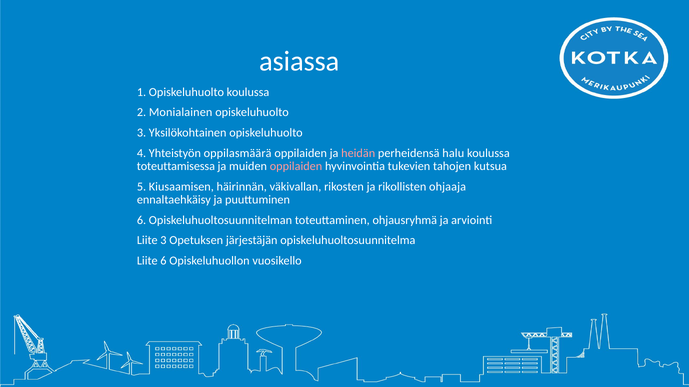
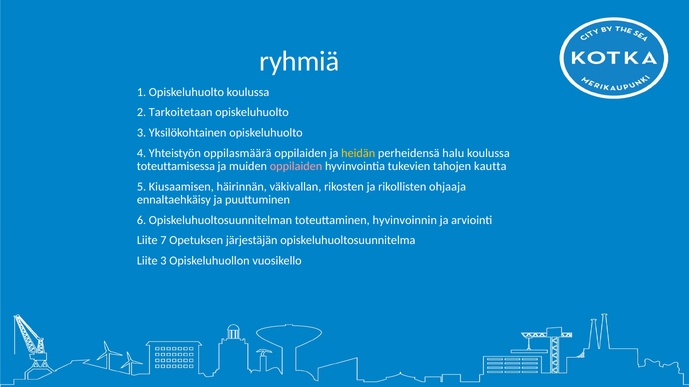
asiassa: asiassa -> ryhmiä
Monialainen: Monialainen -> Tarkoitetaan
heidän colour: pink -> yellow
kutsua: kutsua -> kautta
ohjausryhmä: ohjausryhmä -> hyvinvoinnin
Liite 3: 3 -> 7
Liite 6: 6 -> 3
